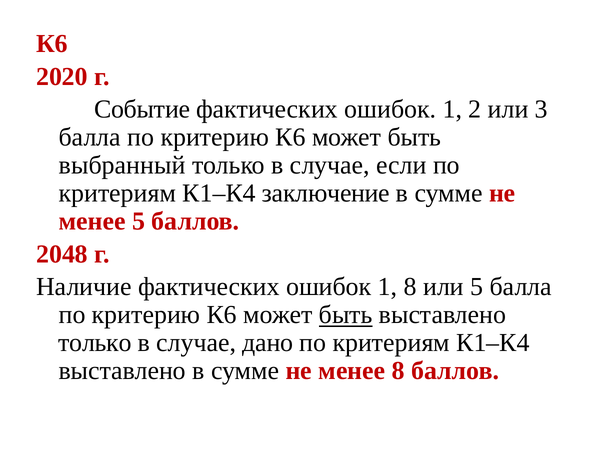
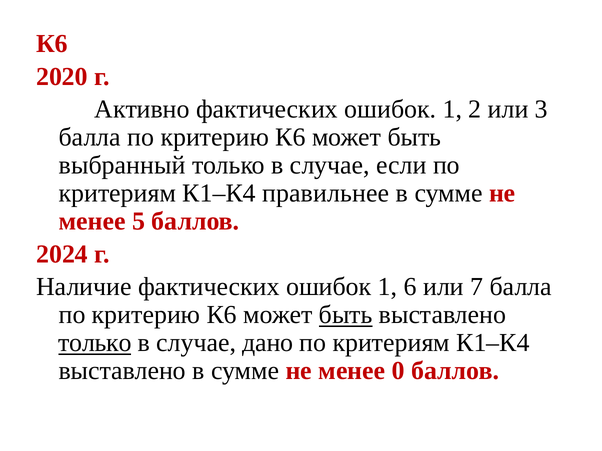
Событие: Событие -> Активно
заключение: заключение -> правильнее
2048: 2048 -> 2024
1 8: 8 -> 6
или 5: 5 -> 7
только at (95, 343) underline: none -> present
менее 8: 8 -> 0
